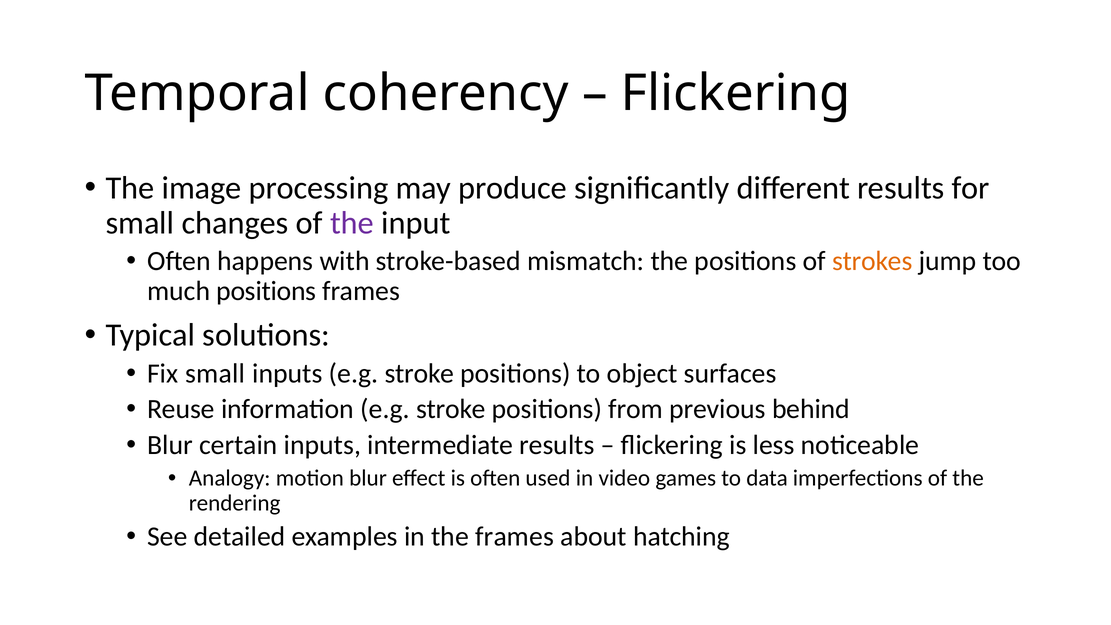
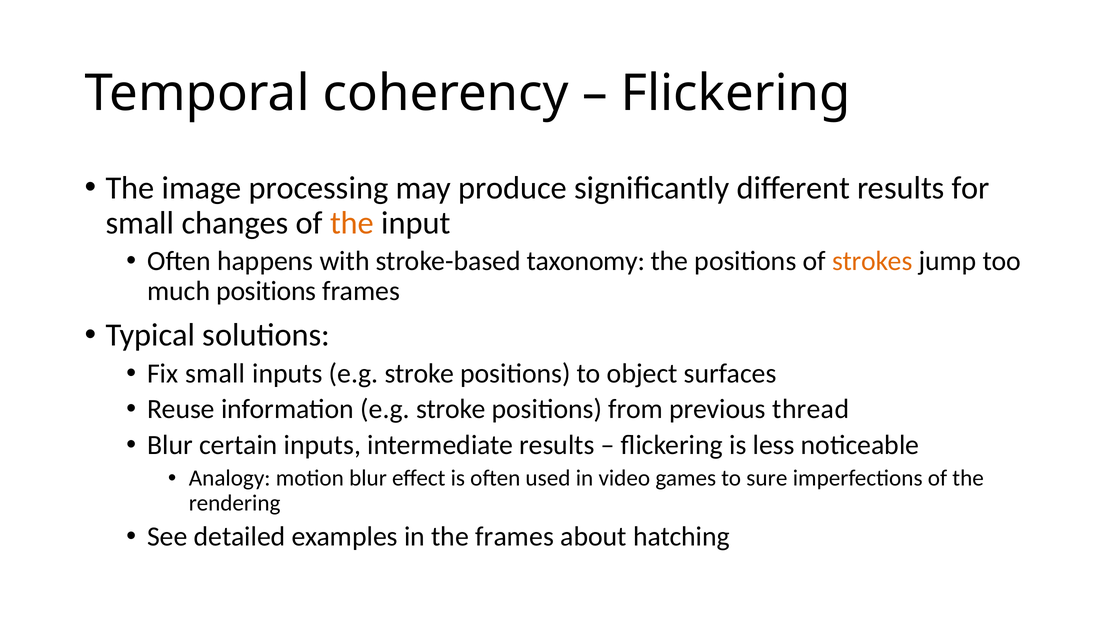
the at (352, 223) colour: purple -> orange
mismatch: mismatch -> taxonomy
behind: behind -> thread
data: data -> sure
